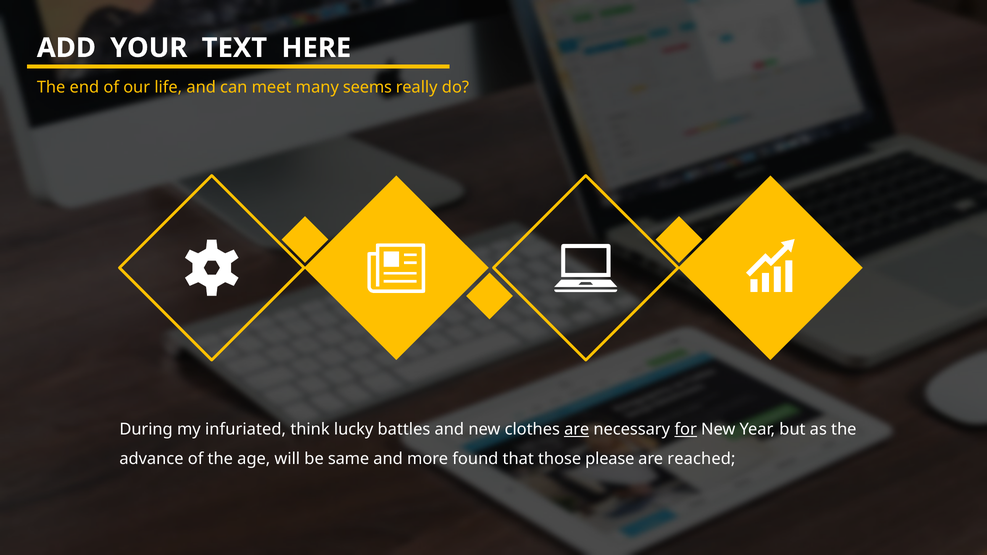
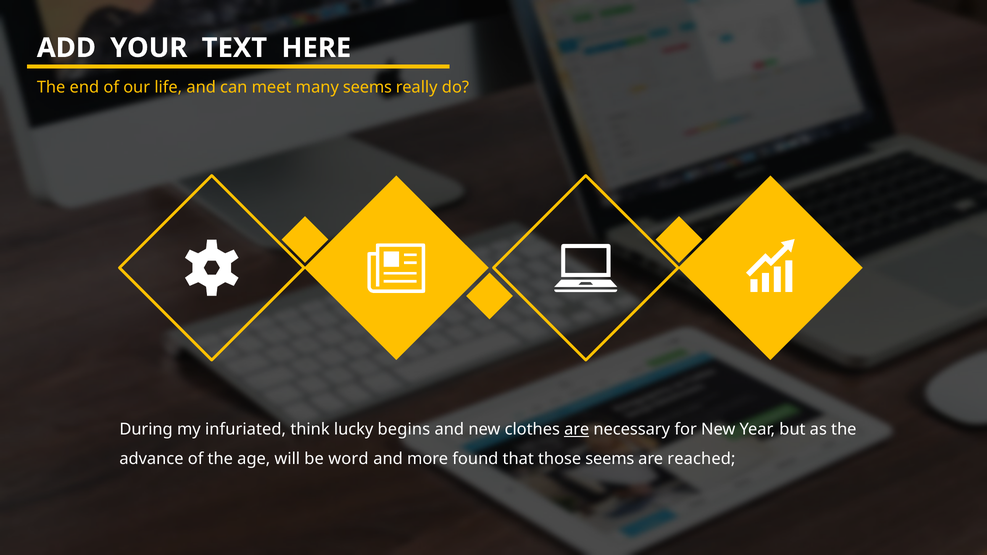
battles: battles -> begins
for underline: present -> none
same: same -> word
those please: please -> seems
